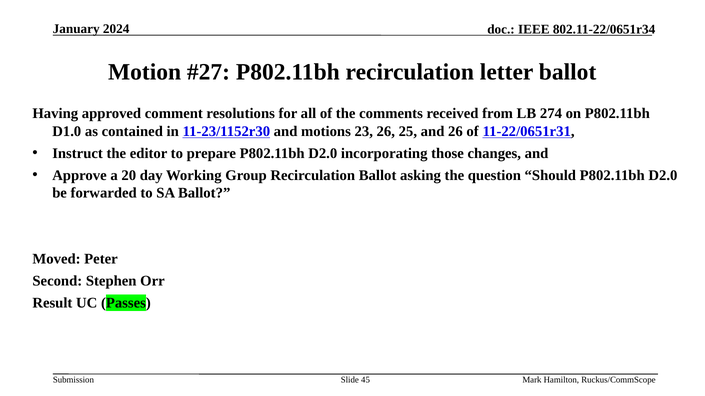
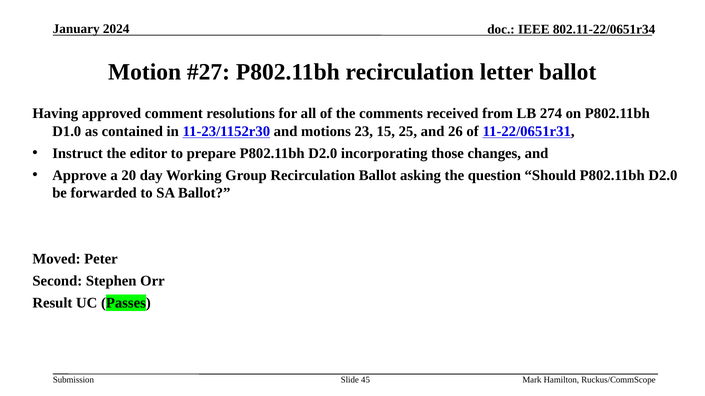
23 26: 26 -> 15
